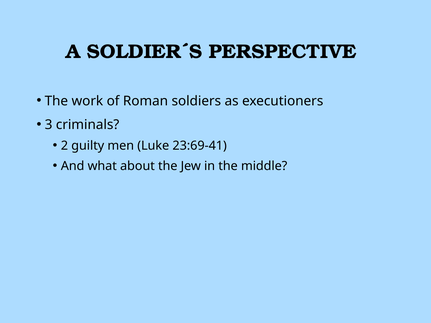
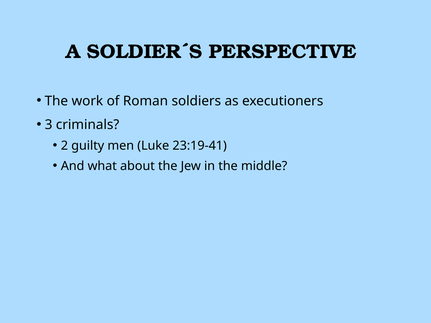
23:69-41: 23:69-41 -> 23:19-41
